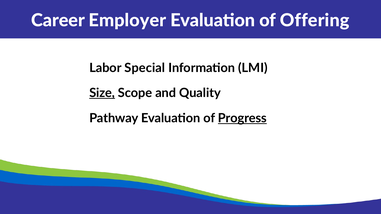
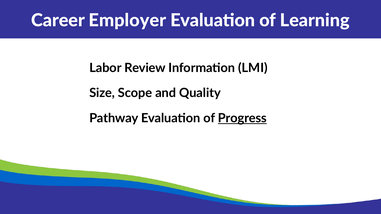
Offering: Offering -> Learning
Special: Special -> Review
Size underline: present -> none
